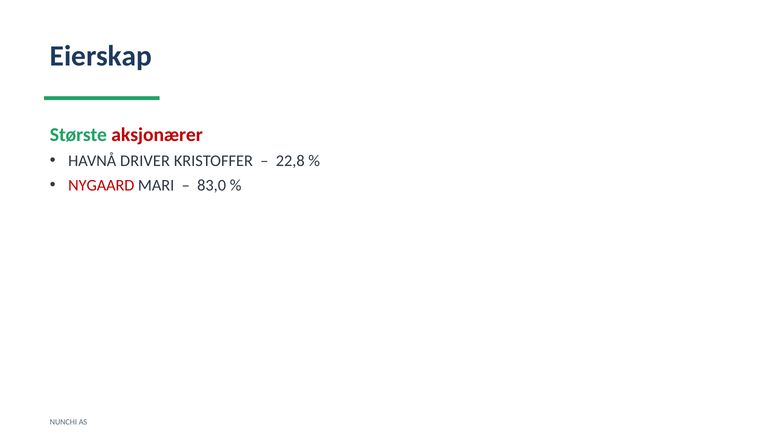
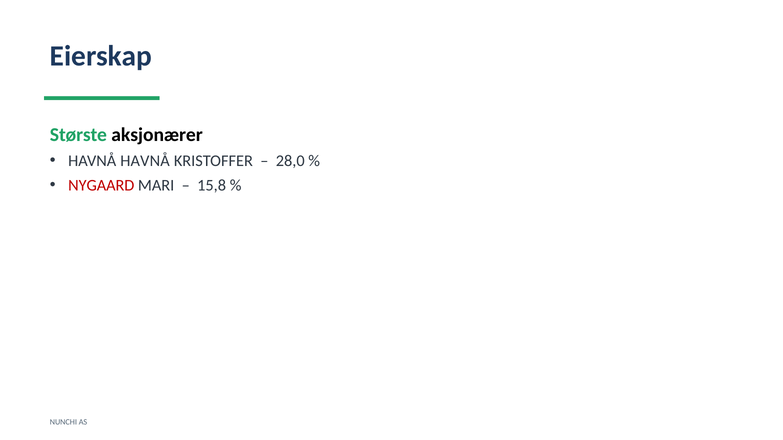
aksjonærer colour: red -> black
HAVNÅ DRIVER: DRIVER -> HAVNÅ
22,8: 22,8 -> 28,0
83,0: 83,0 -> 15,8
